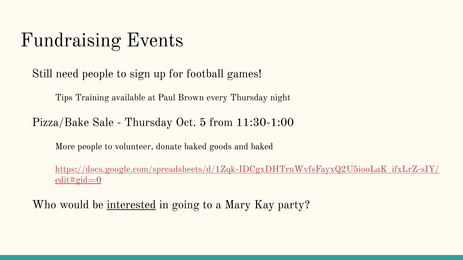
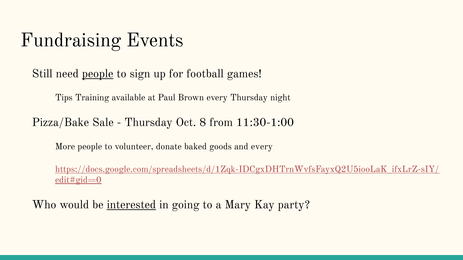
people at (98, 74) underline: none -> present
5: 5 -> 8
and baked: baked -> every
